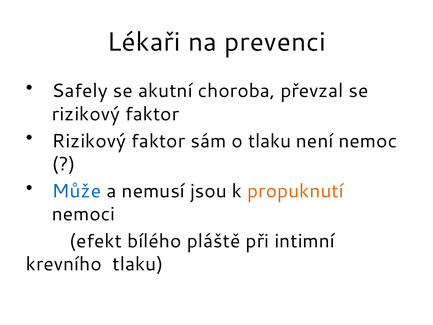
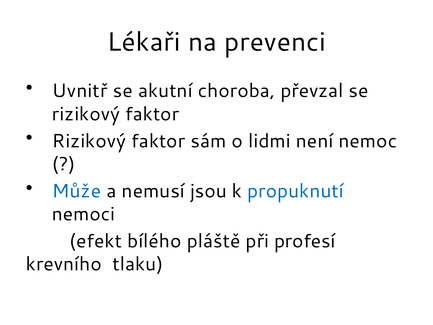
Safely: Safely -> Uvnitř
o tlaku: tlaku -> lidmi
propuknutí colour: orange -> blue
intimní: intimní -> profesí
